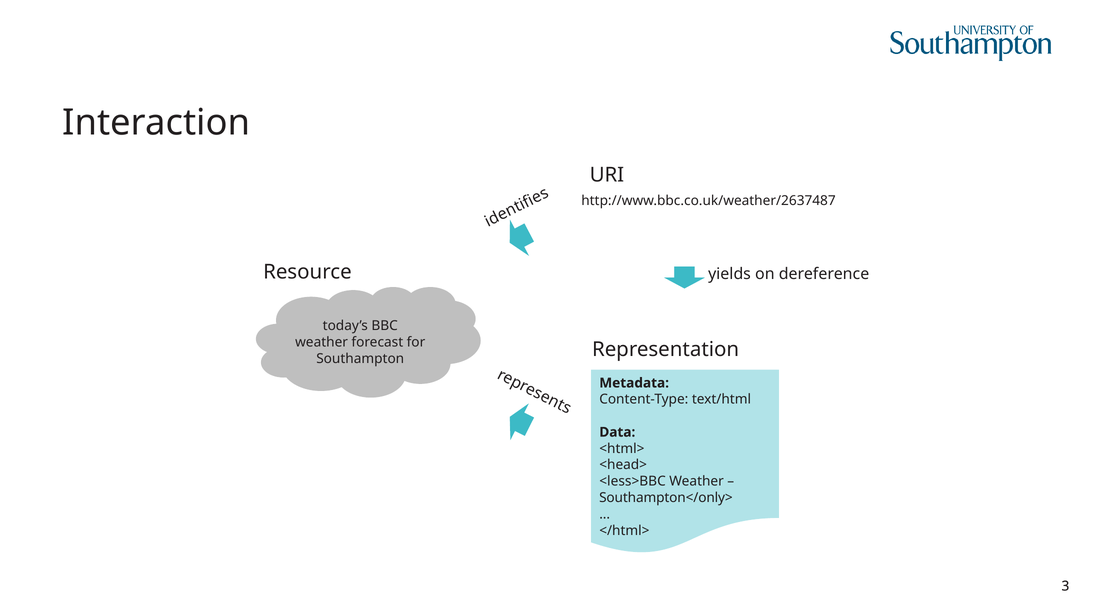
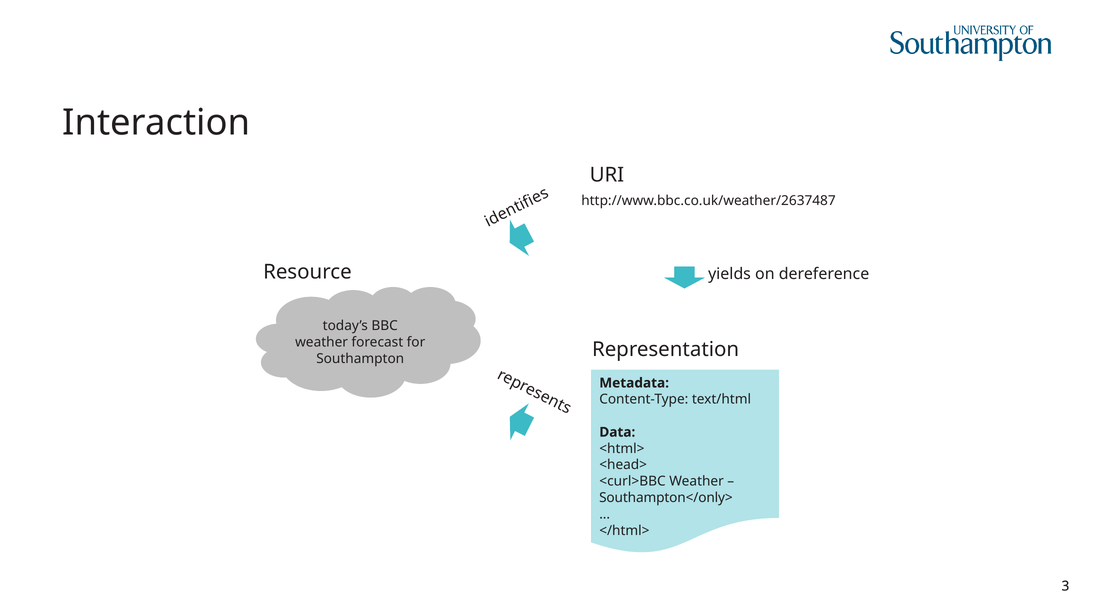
<less>BBC: <less>BBC -> <curl>BBC
